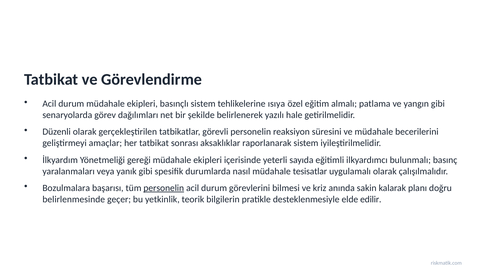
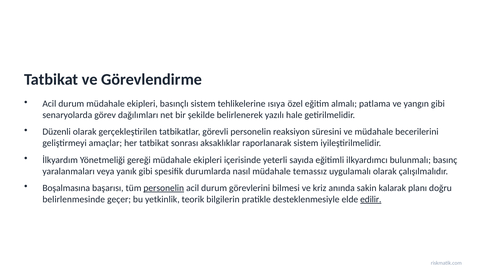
tesisatlar: tesisatlar -> temassız
Bozulmalara: Bozulmalara -> Boşalmasına
edilir underline: none -> present
